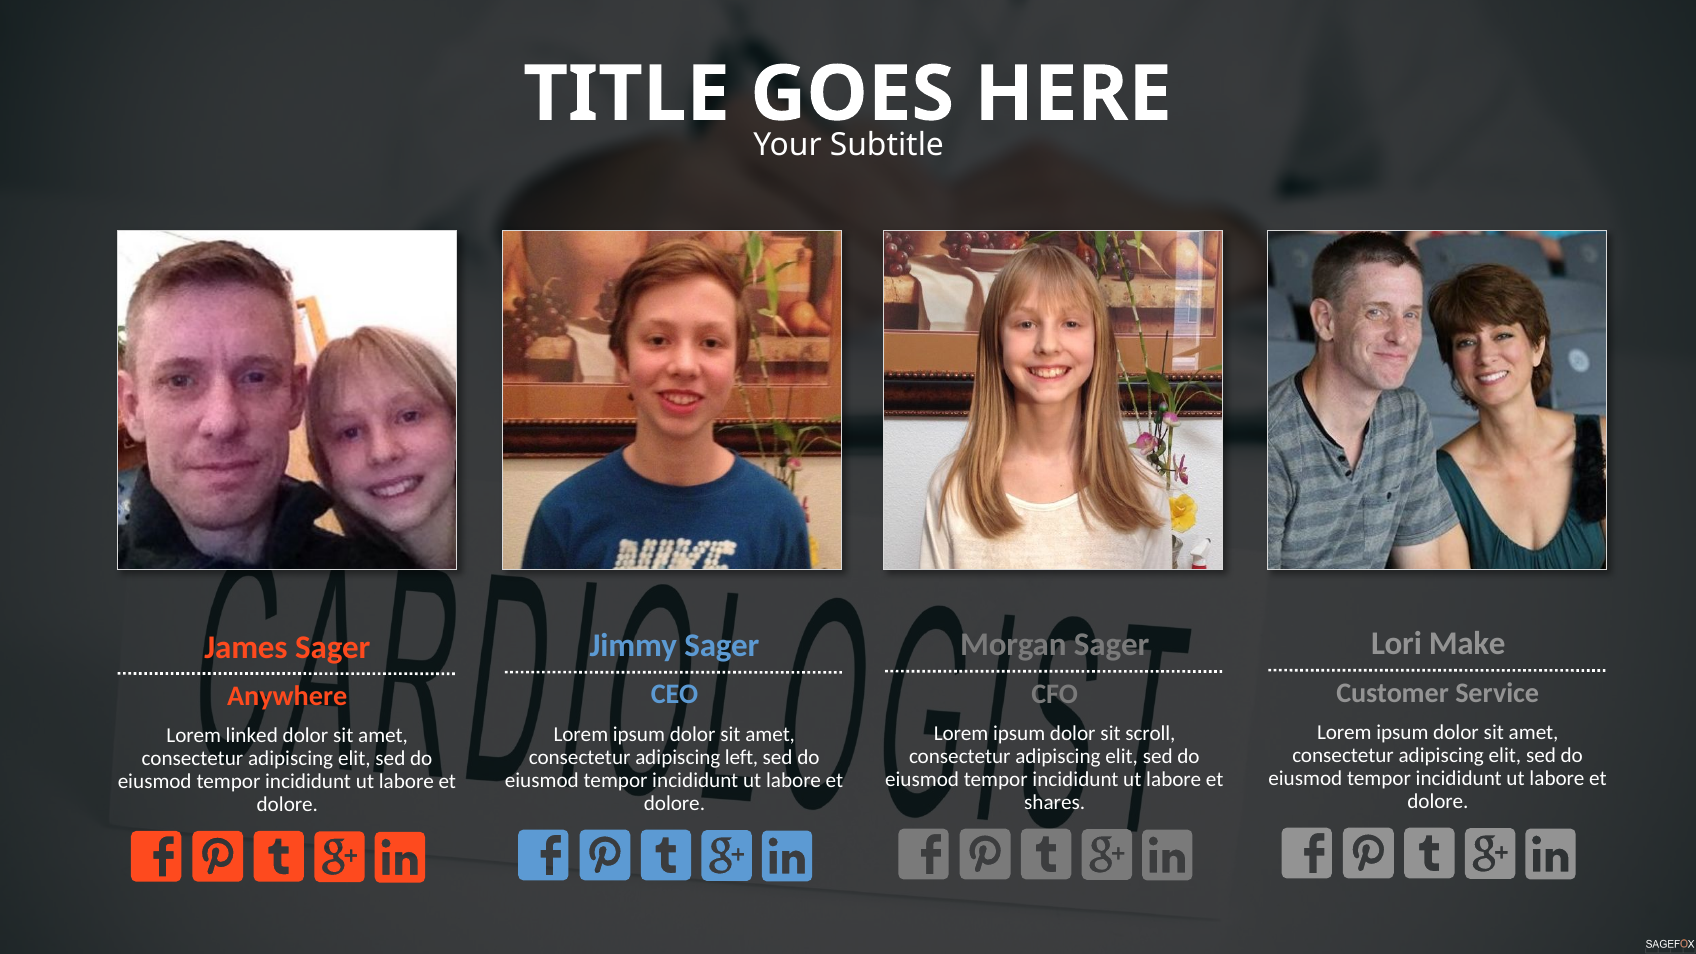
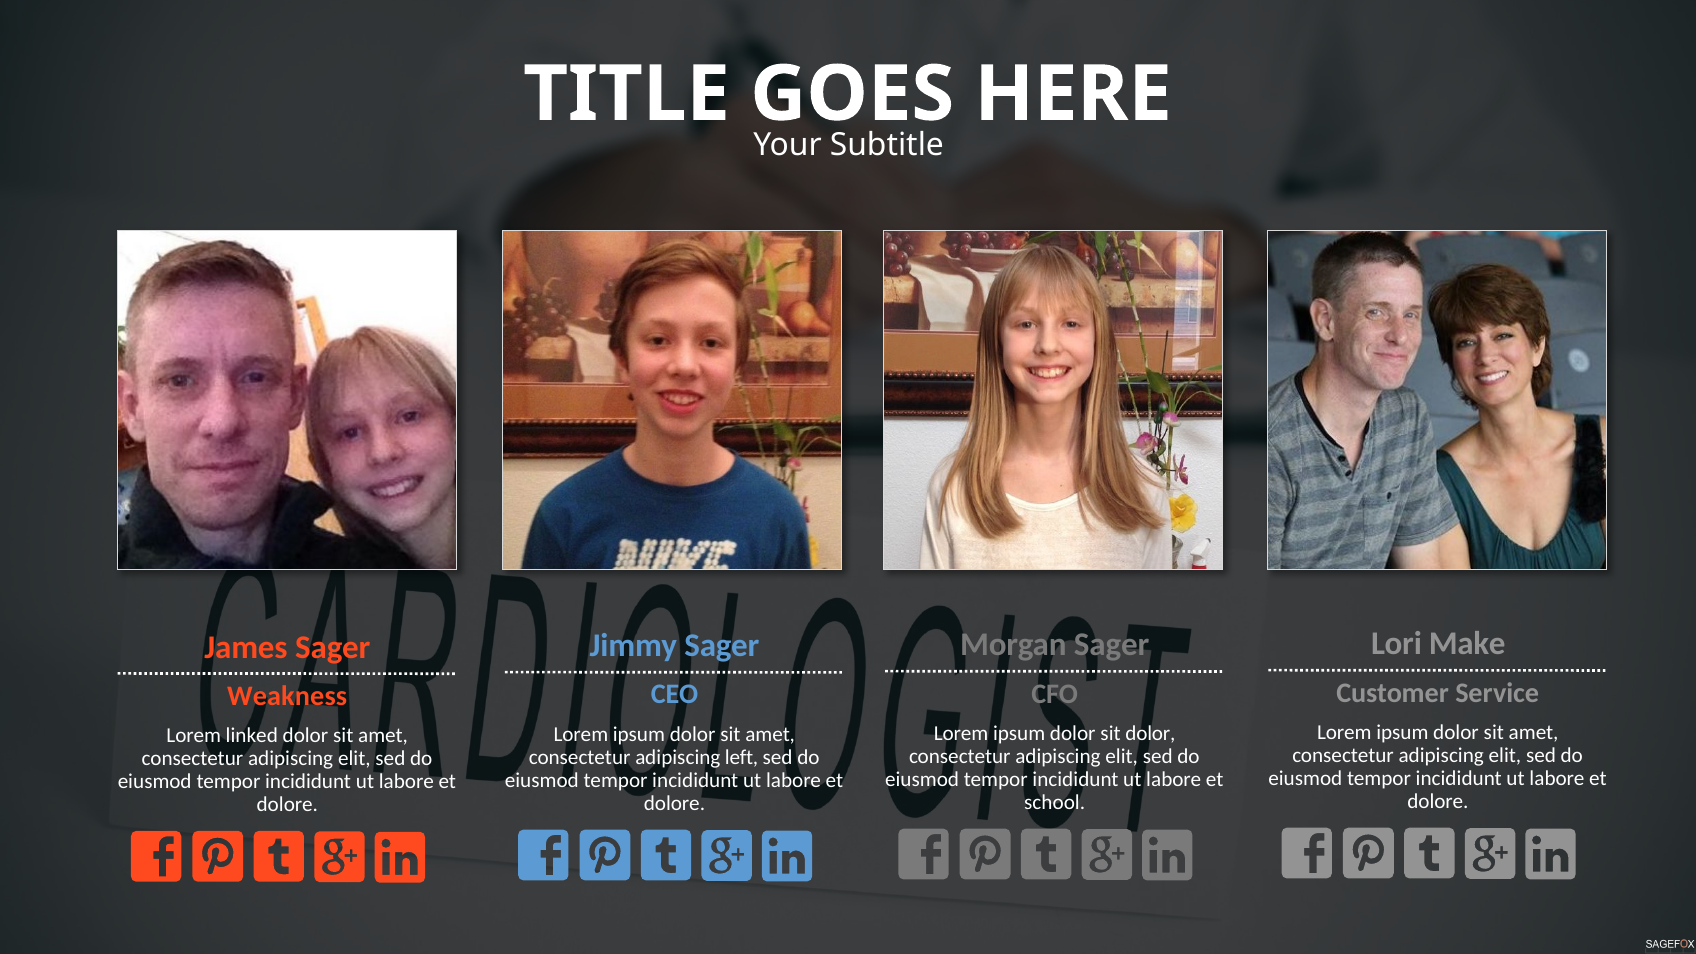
Anywhere: Anywhere -> Weakness
sit scroll: scroll -> dolor
shares: shares -> school
